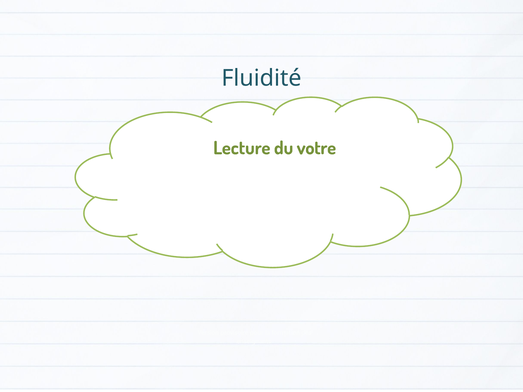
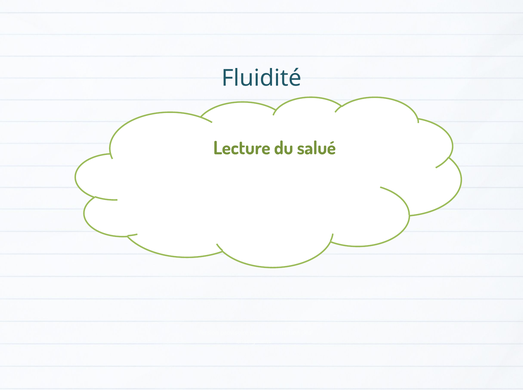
votre: votre -> salué
